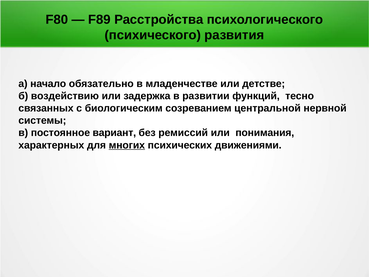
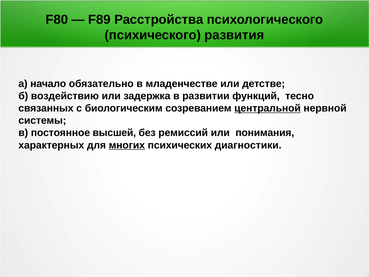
центральной underline: none -> present
вариант: вариант -> высшей
движениями: движениями -> диагностики
